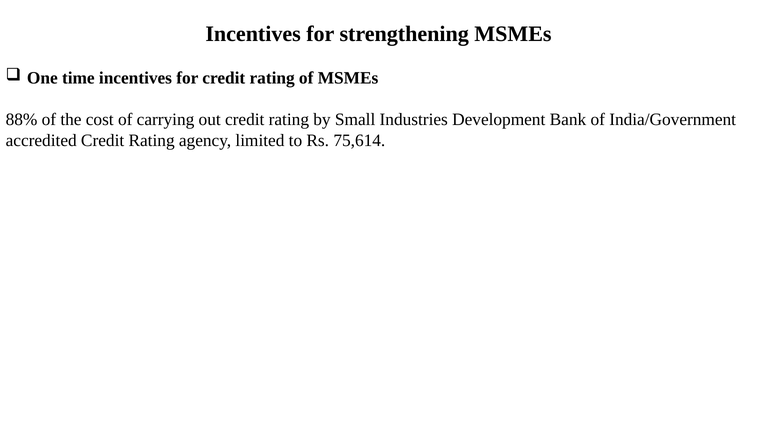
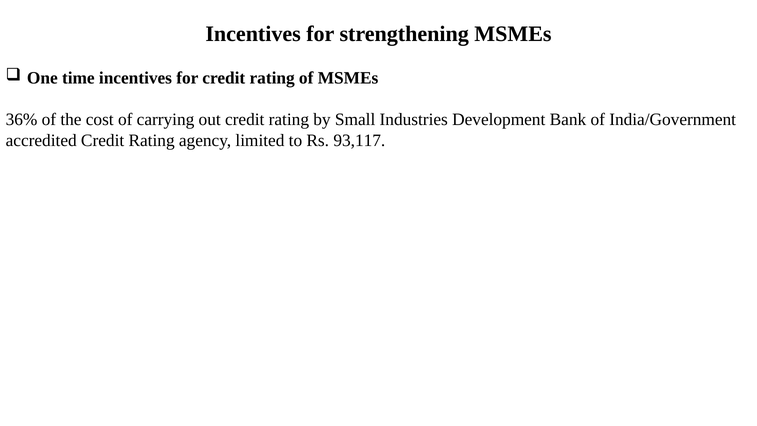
88%: 88% -> 36%
75,614: 75,614 -> 93,117
